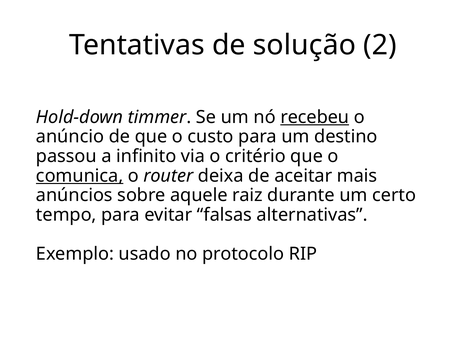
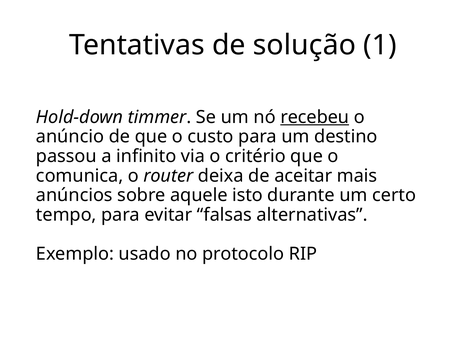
2: 2 -> 1
comunica underline: present -> none
raiz: raiz -> isto
